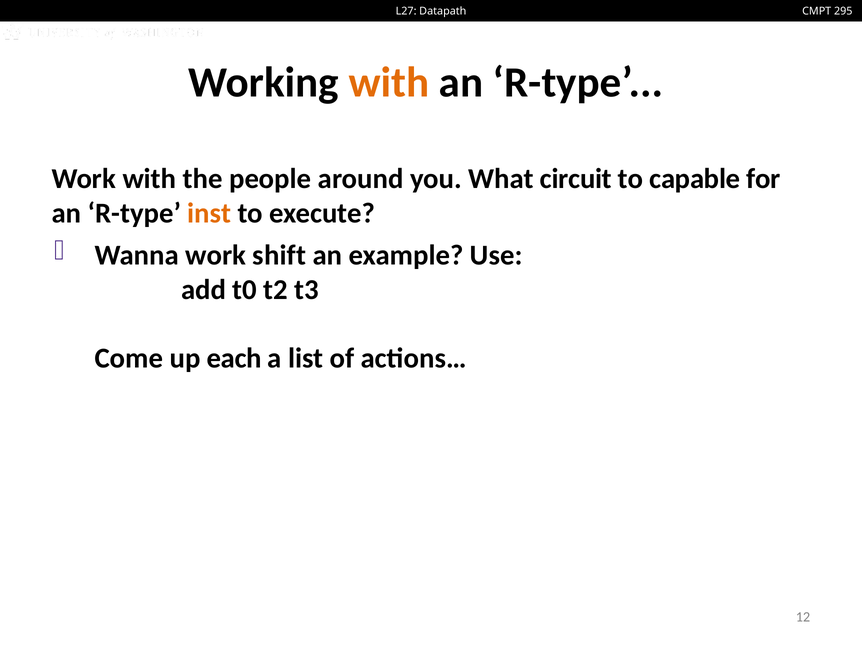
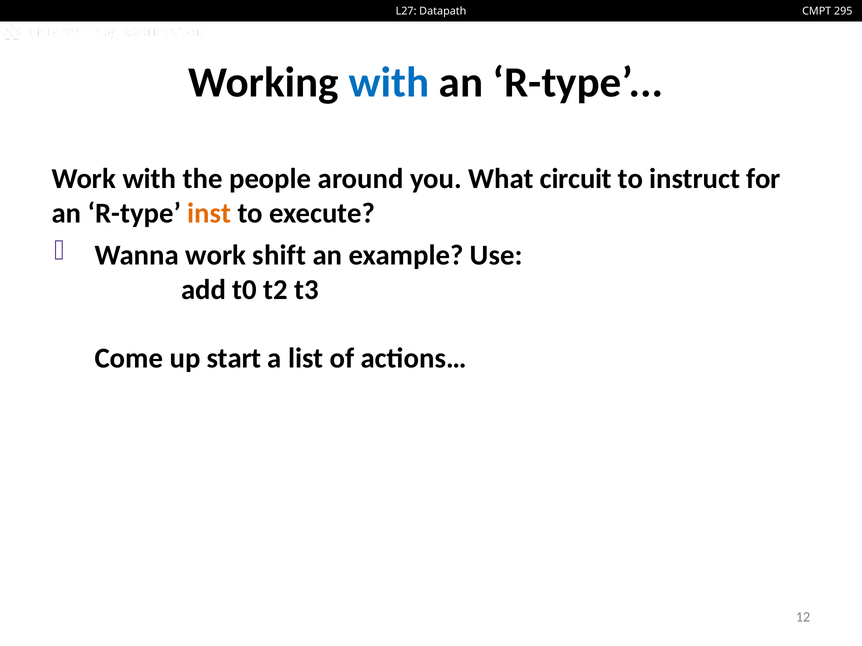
with at (389, 83) colour: orange -> blue
capable: capable -> instruct
each: each -> start
